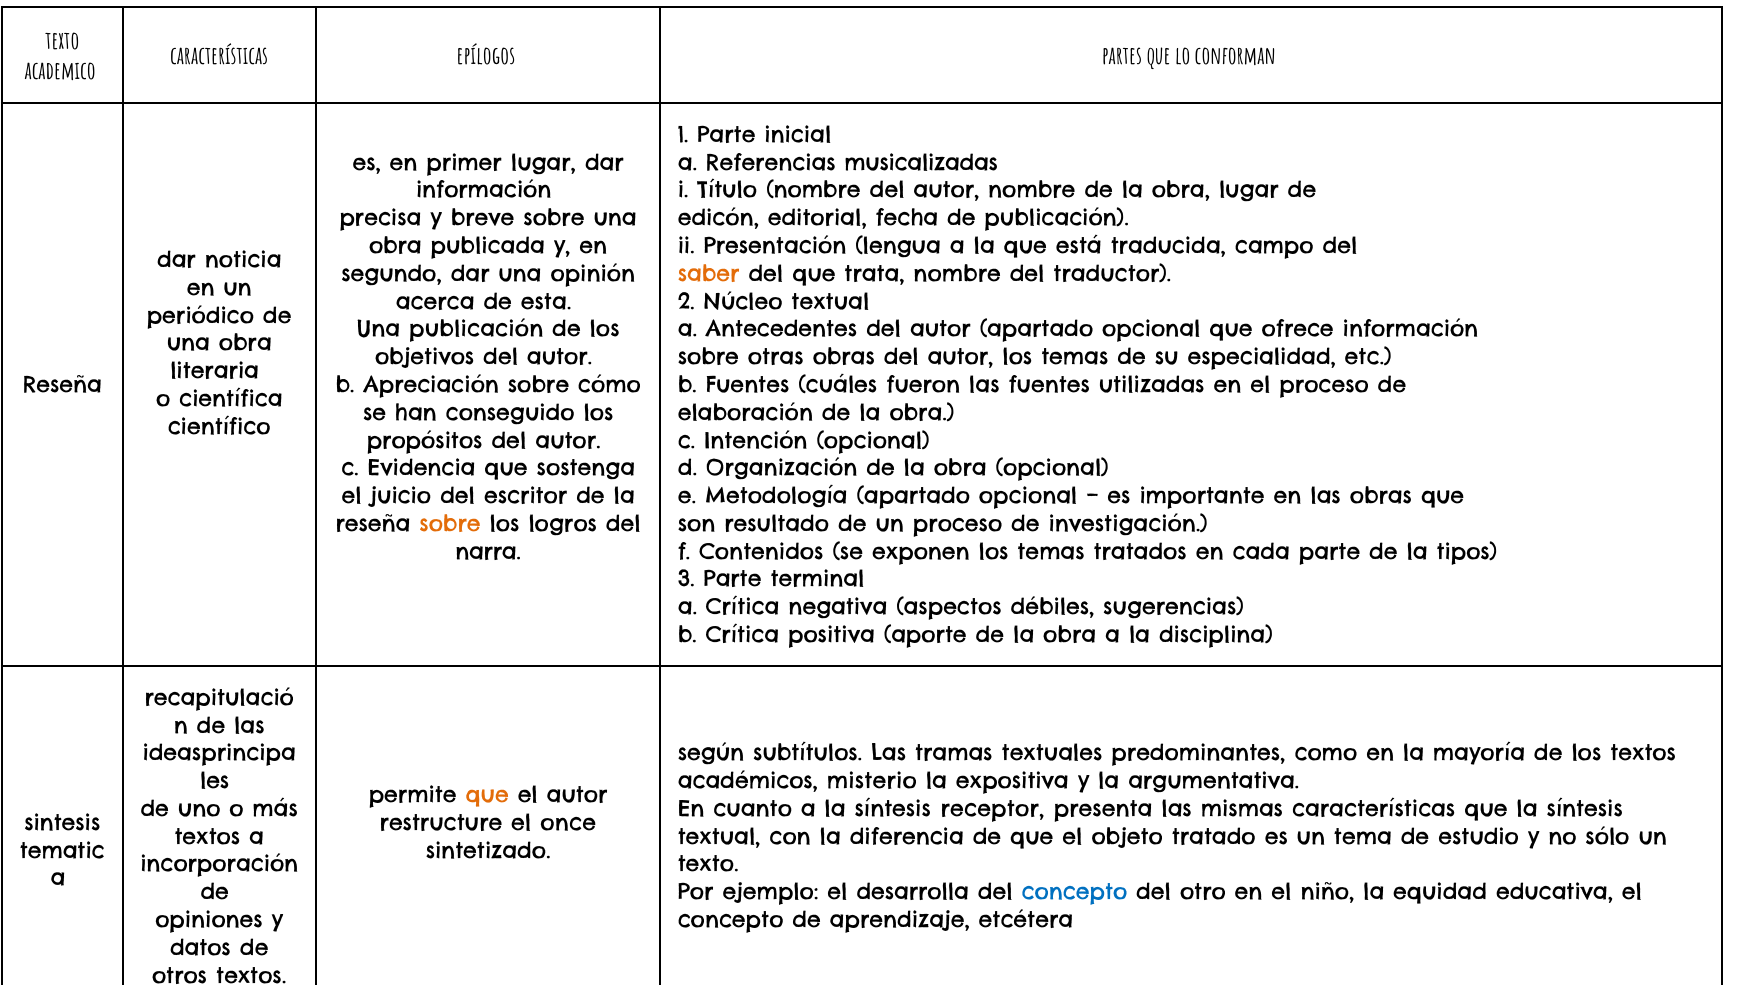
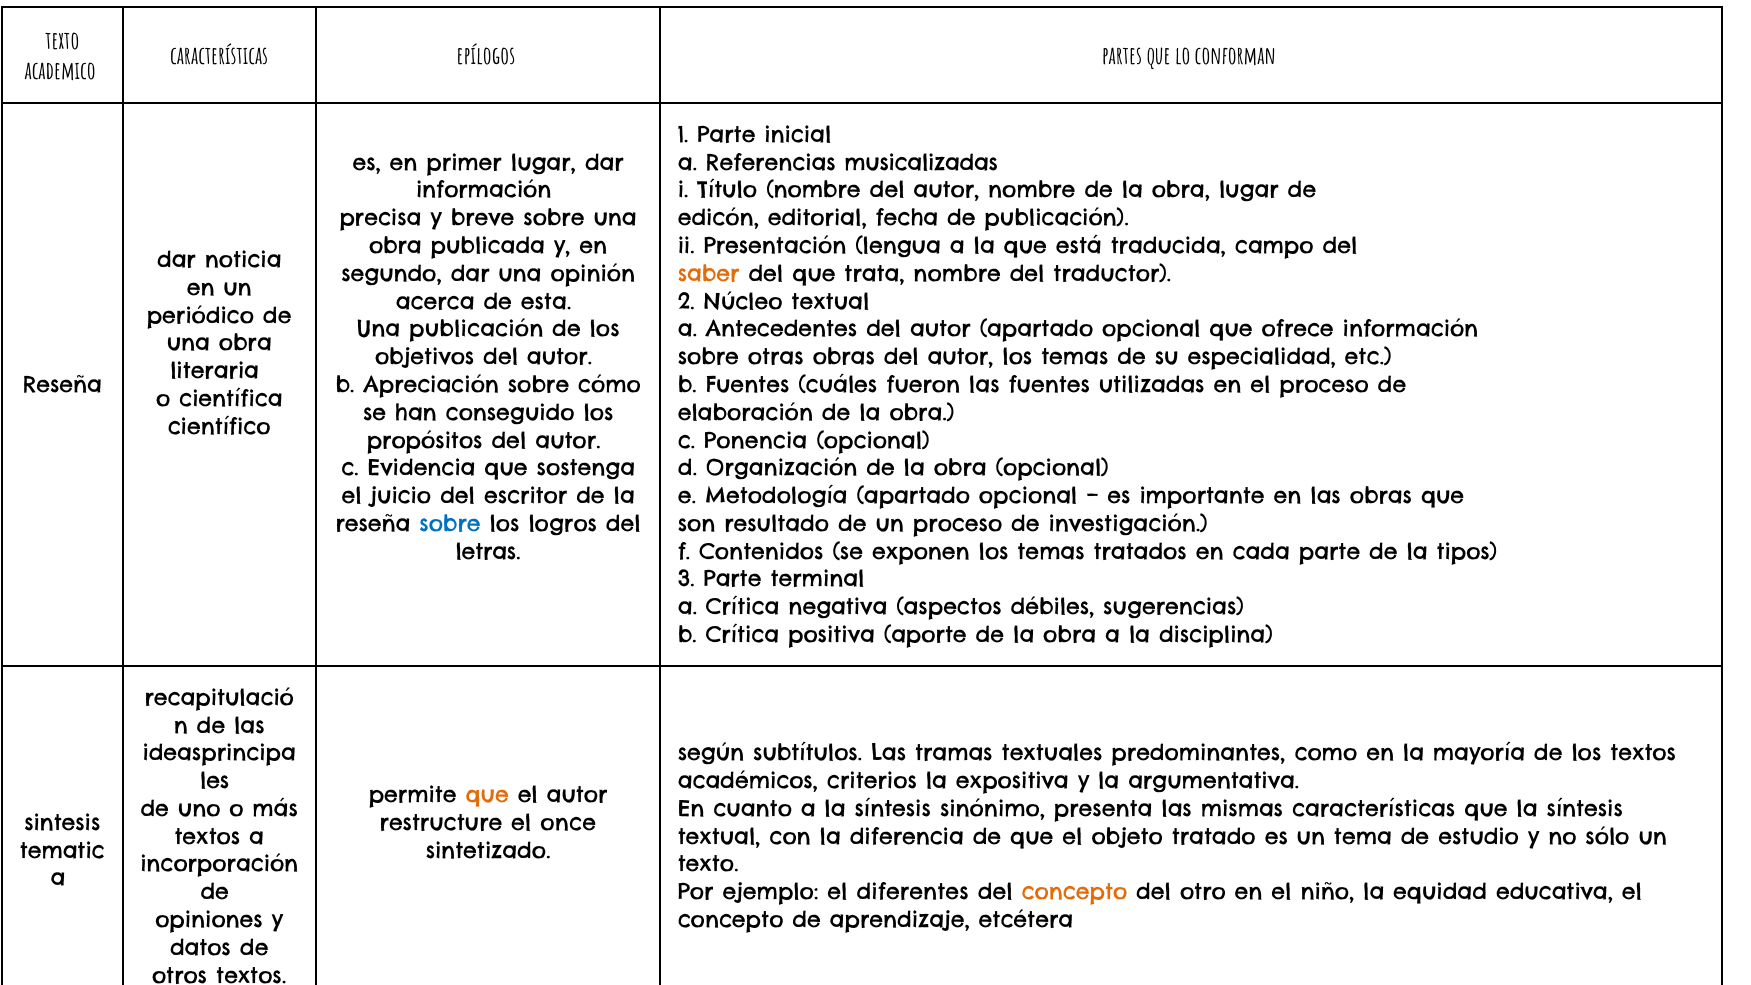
Intención: Intención -> Ponencia
sobre at (450, 524) colour: orange -> blue
narra: narra -> letras
misterio: misterio -> criterios
receptor: receptor -> sinónimo
desarrolla: desarrolla -> diferentes
concepto at (1074, 892) colour: blue -> orange
